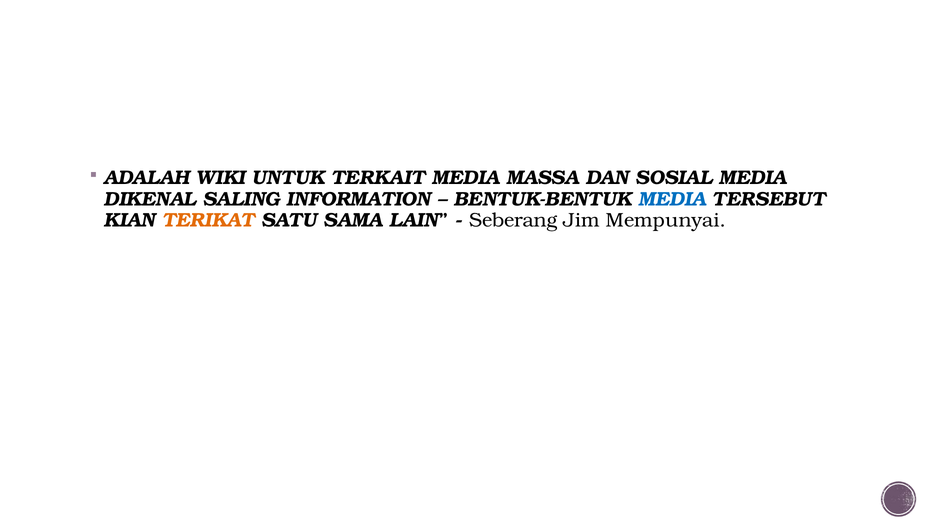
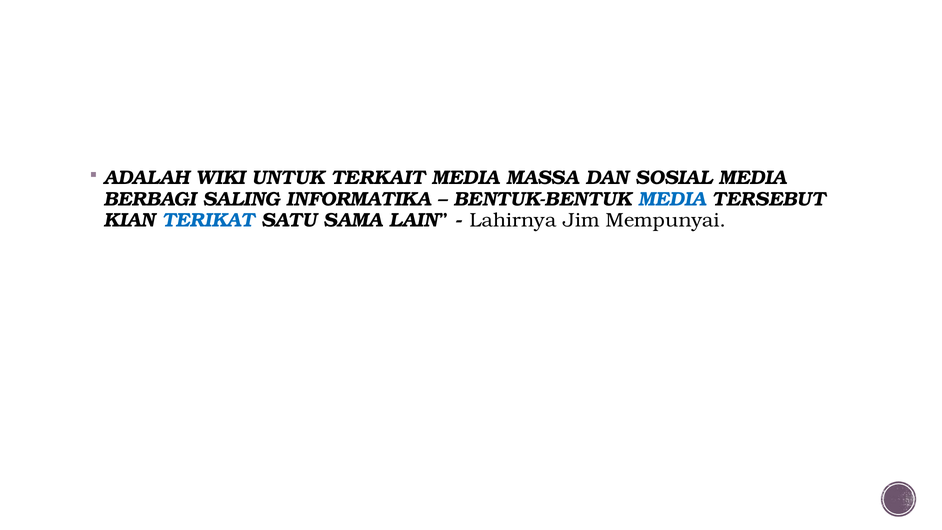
DIKENAL: DIKENAL -> BERBAGI
INFORMATION: INFORMATION -> INFORMATIKA
TERIKAT colour: orange -> blue
Seberang: Seberang -> Lahirnya
